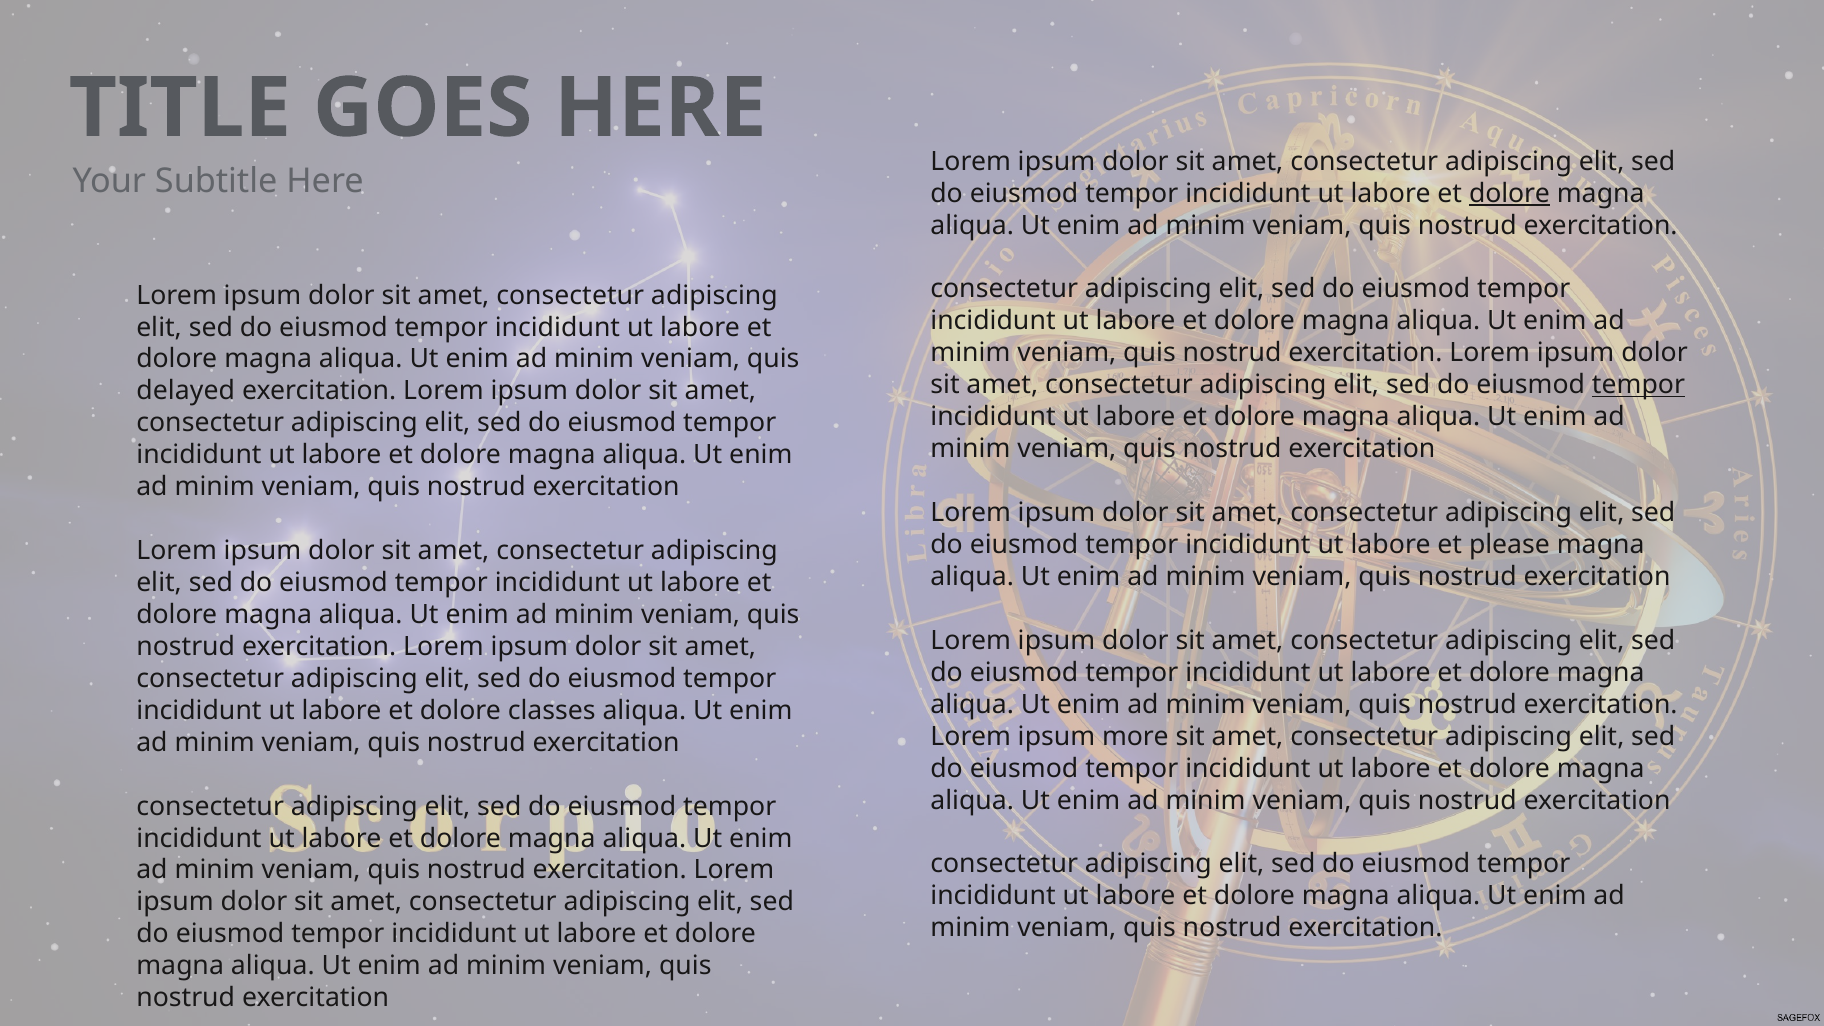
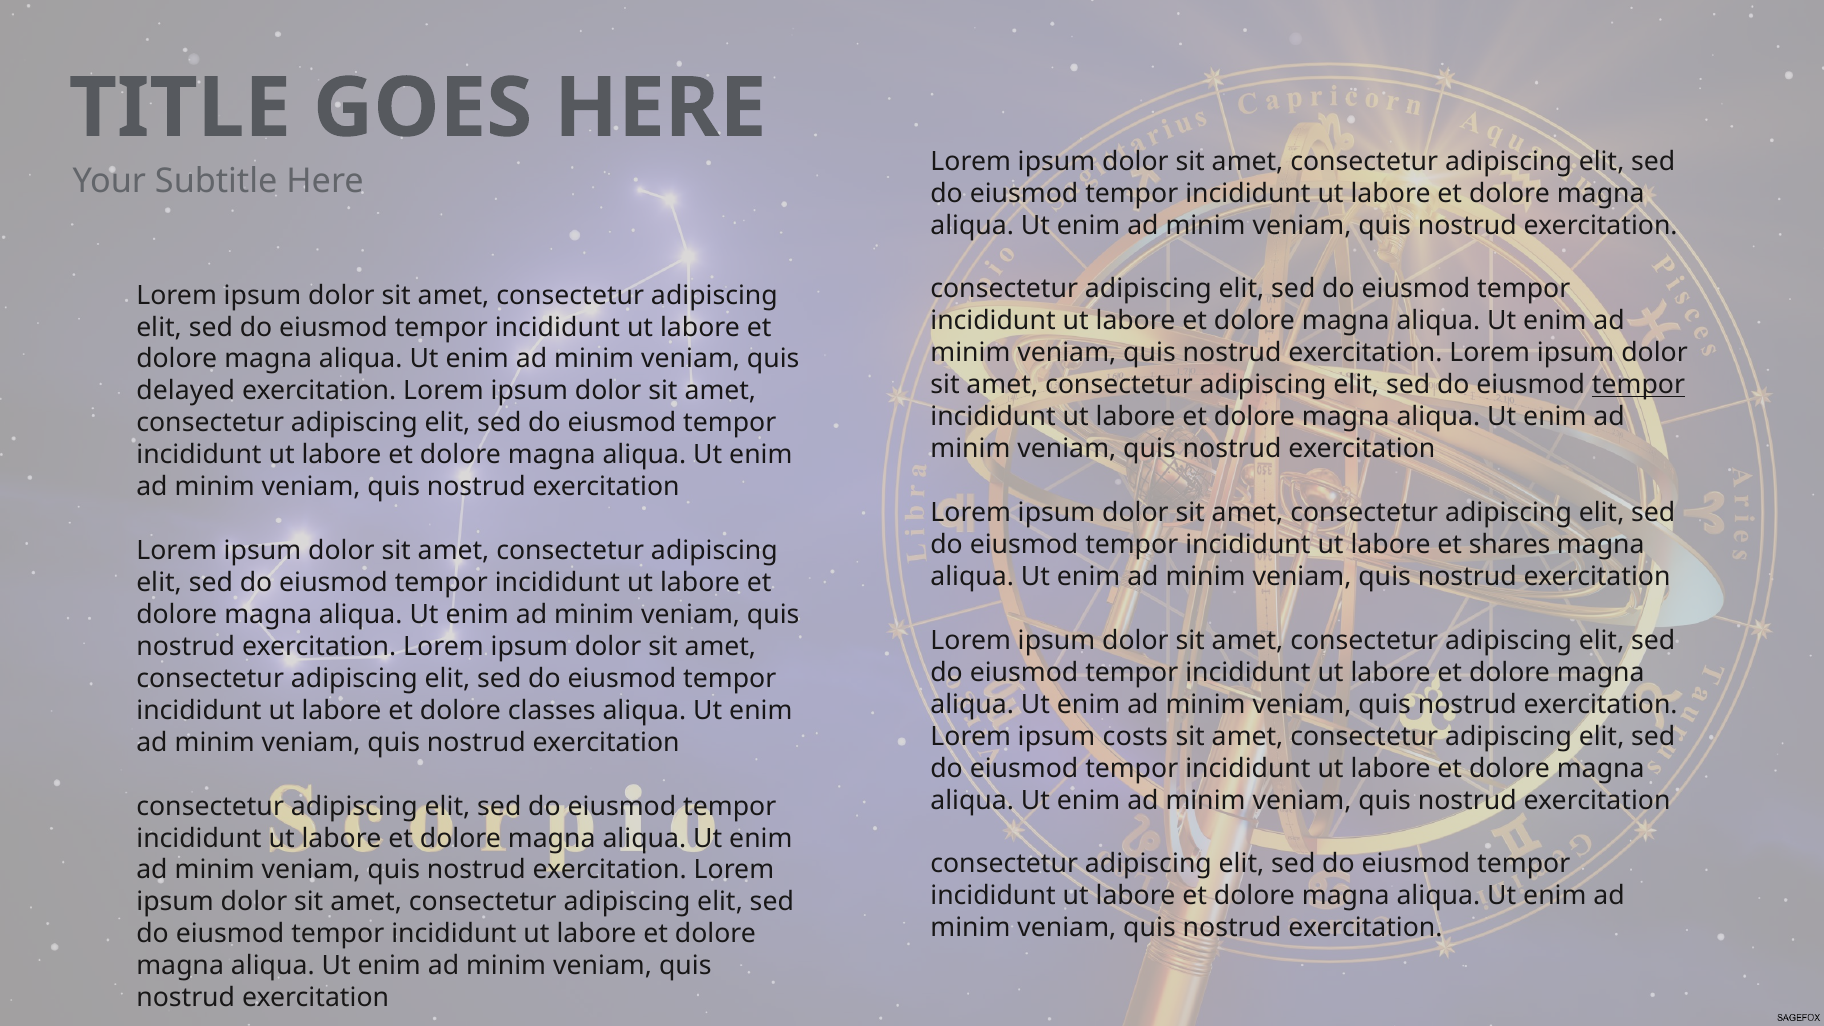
dolore at (1509, 193) underline: present -> none
please: please -> shares
more: more -> costs
